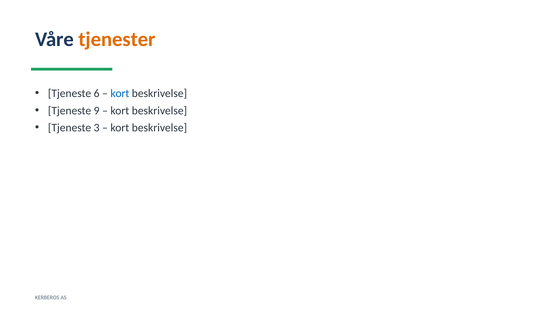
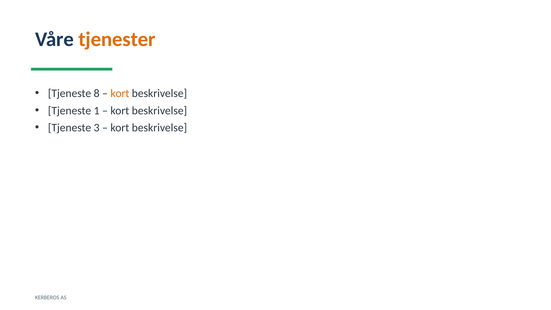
6: 6 -> 8
kort at (120, 93) colour: blue -> orange
9: 9 -> 1
